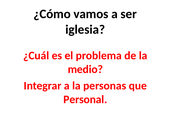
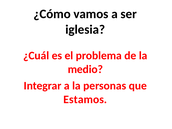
Personal: Personal -> Estamos
